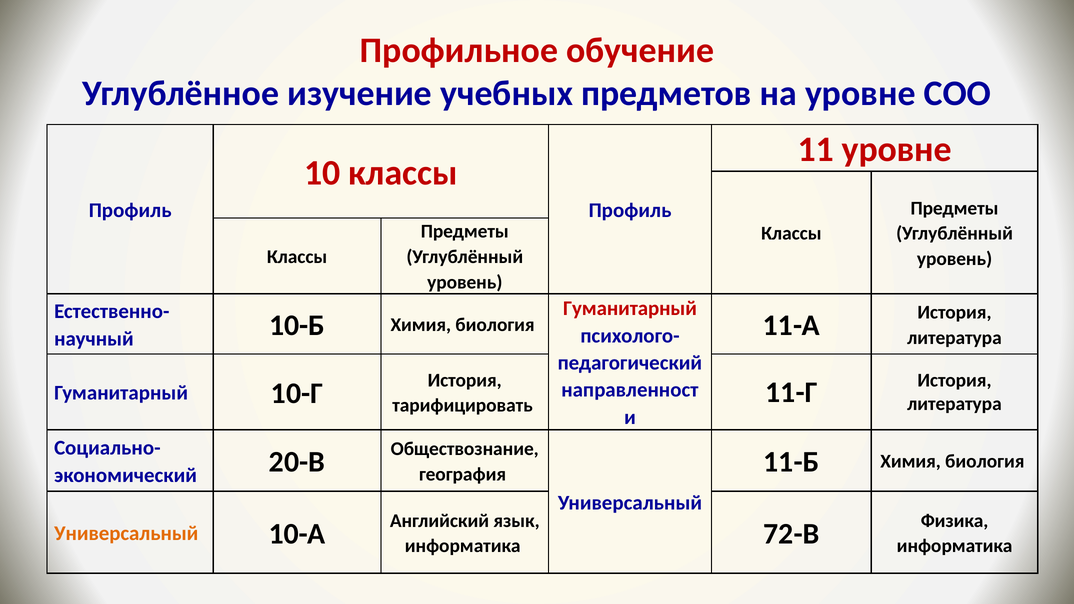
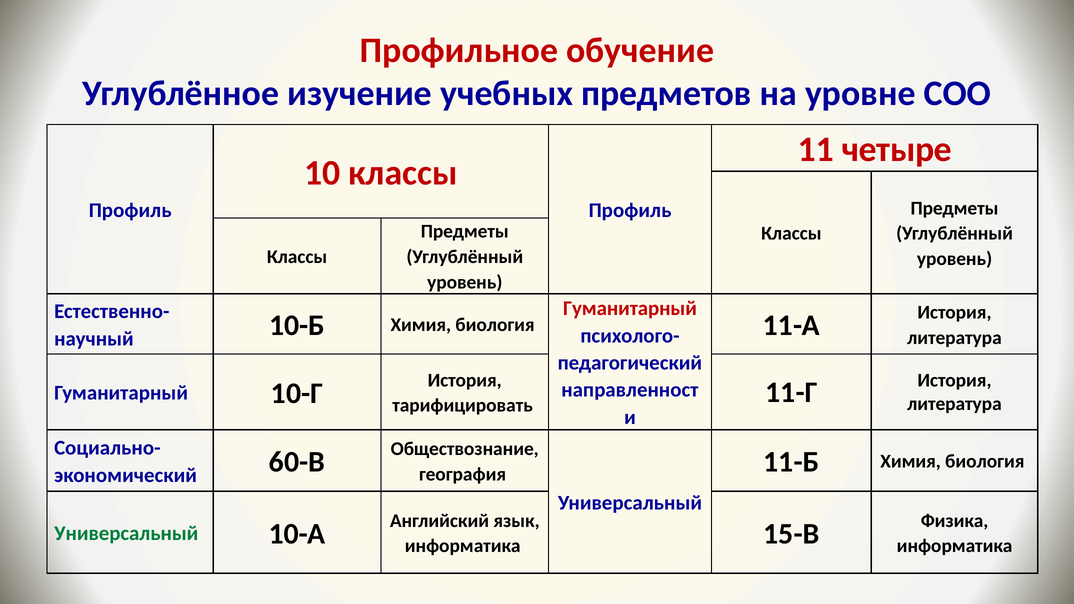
11 уровне: уровне -> четыре
20-В: 20-В -> 60-В
Универсальный at (126, 534) colour: orange -> green
72-В: 72-В -> 15-В
